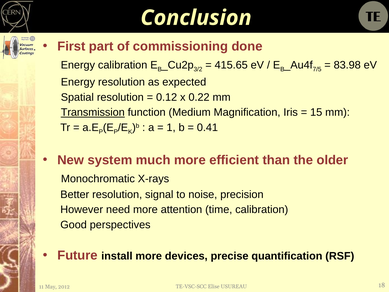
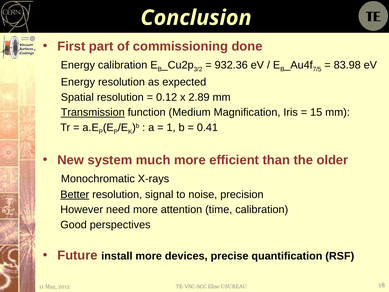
415.65: 415.65 -> 932.36
0.22: 0.22 -> 2.89
Better underline: none -> present
